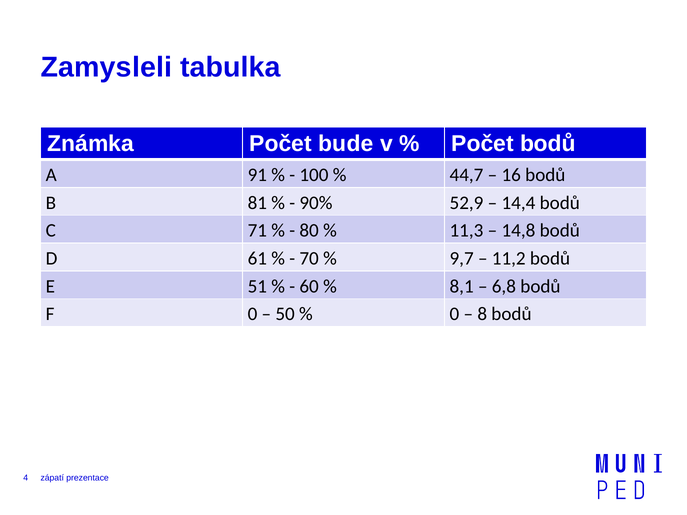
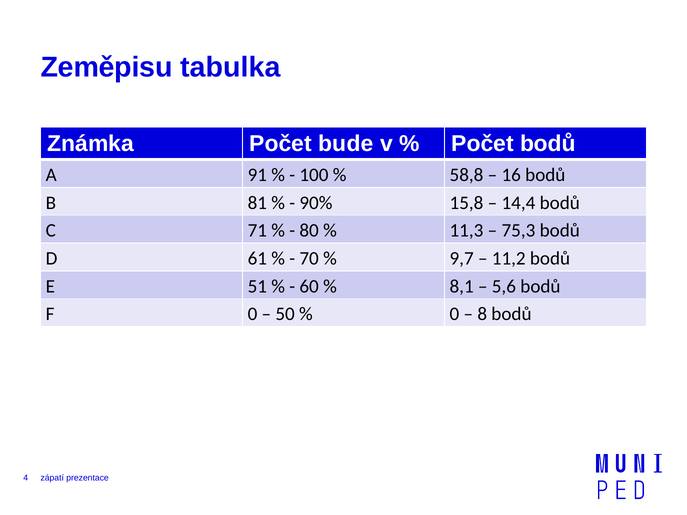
Zamysleli: Zamysleli -> Zeměpisu
44,7: 44,7 -> 58,8
52,9: 52,9 -> 15,8
14,8: 14,8 -> 75,3
6,8: 6,8 -> 5,6
